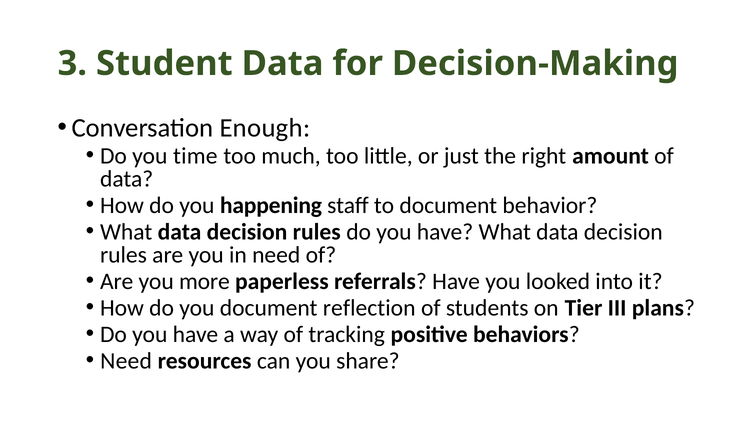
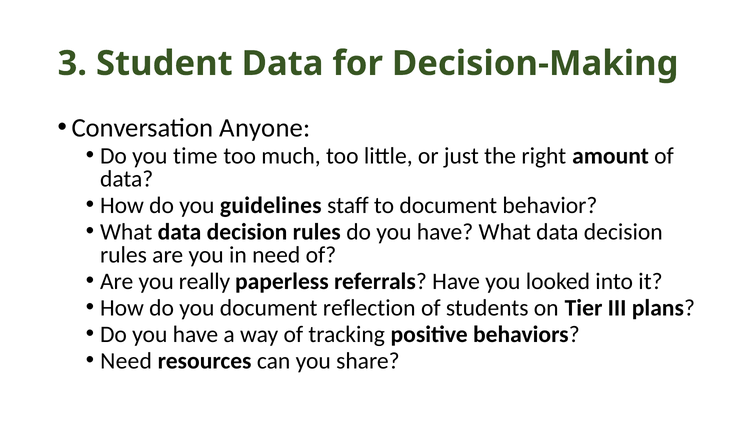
Enough: Enough -> Anyone
happening: happening -> guidelines
more: more -> really
